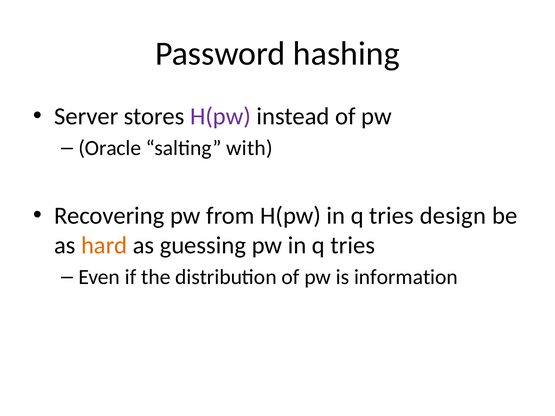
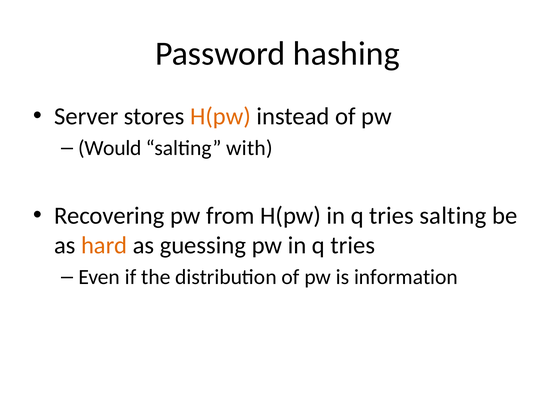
H(pw at (220, 116) colour: purple -> orange
Oracle: Oracle -> Would
tries design: design -> salting
